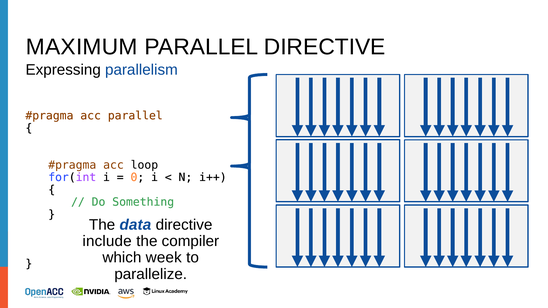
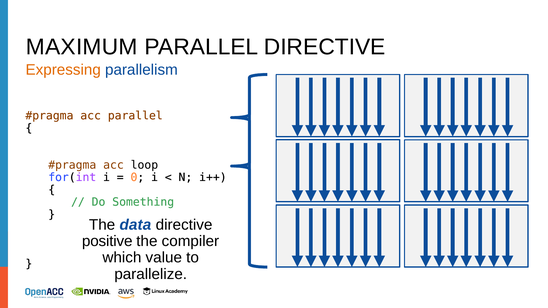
Expressing colour: black -> orange
include: include -> positive
week: week -> value
